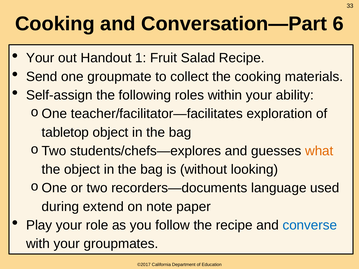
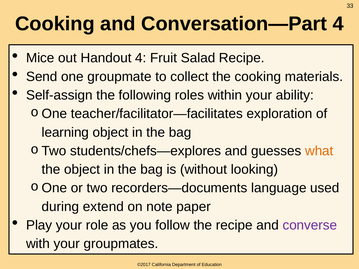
Conversation—Part 6: 6 -> 4
Your at (40, 58): Your -> Mice
Handout 1: 1 -> 4
tabletop: tabletop -> learning
converse colour: blue -> purple
